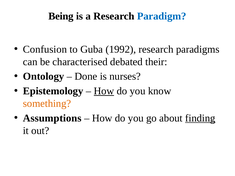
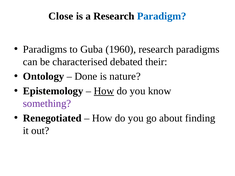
Being: Being -> Close
Confusion at (45, 49): Confusion -> Paradigms
1992: 1992 -> 1960
nurses: nurses -> nature
something colour: orange -> purple
Assumptions: Assumptions -> Renegotiated
finding underline: present -> none
